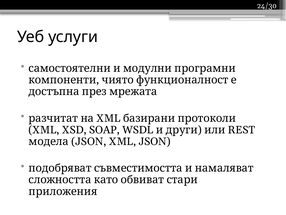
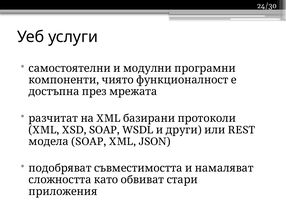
модела JSON: JSON -> SOAP
